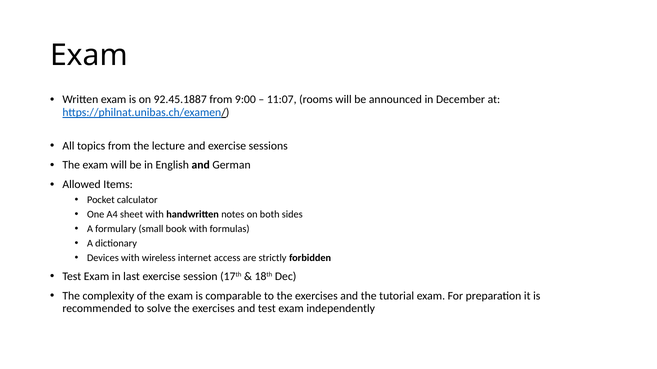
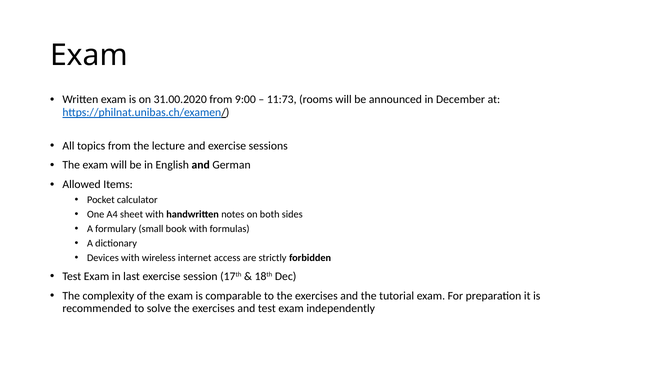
92.45.1887: 92.45.1887 -> 31.00.2020
11:07: 11:07 -> 11:73
